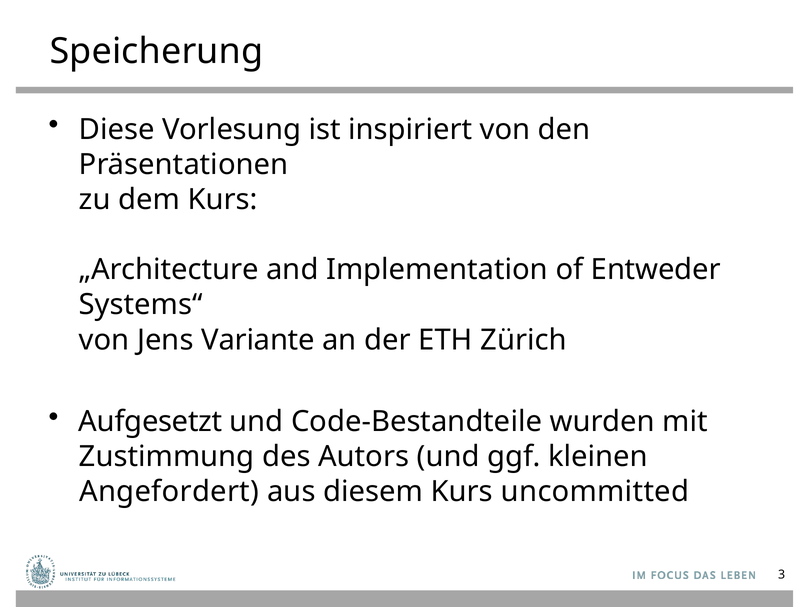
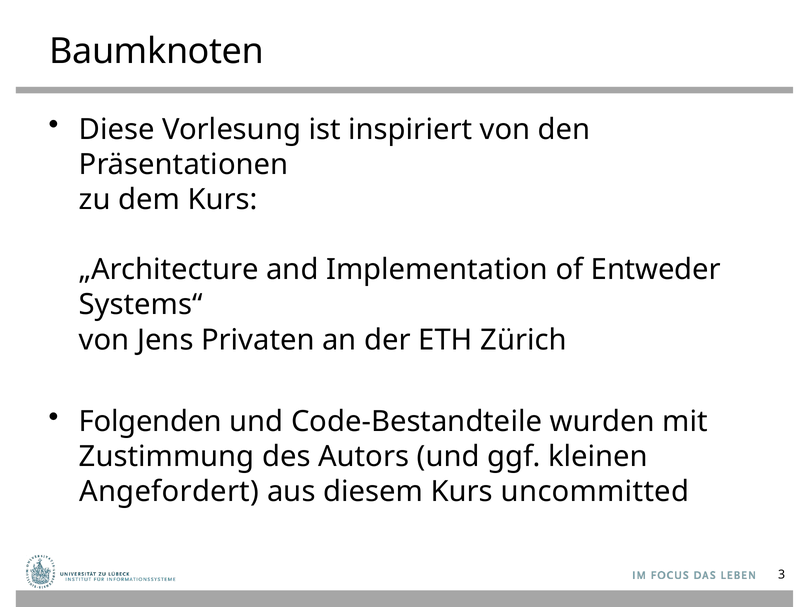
Speicherung: Speicherung -> Baumknoten
Variante: Variante -> Privaten
Aufgesetzt: Aufgesetzt -> Folgenden
